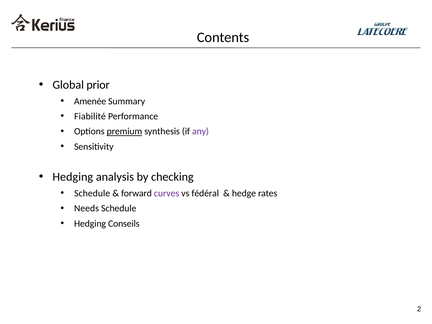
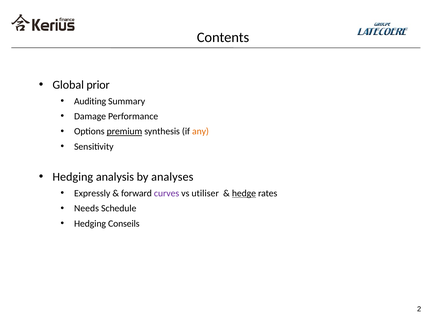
Amenée: Amenée -> Auditing
Fiabilité: Fiabilité -> Damage
any colour: purple -> orange
checking: checking -> analyses
Schedule at (92, 193): Schedule -> Expressly
fédéral: fédéral -> utiliser
hedge underline: none -> present
